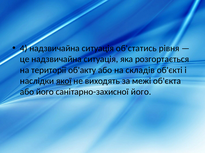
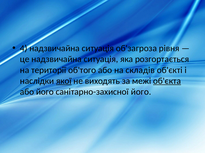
об'статись: об'статись -> об'загроза
об'акту: об'акту -> об'того
об'єкта underline: none -> present
